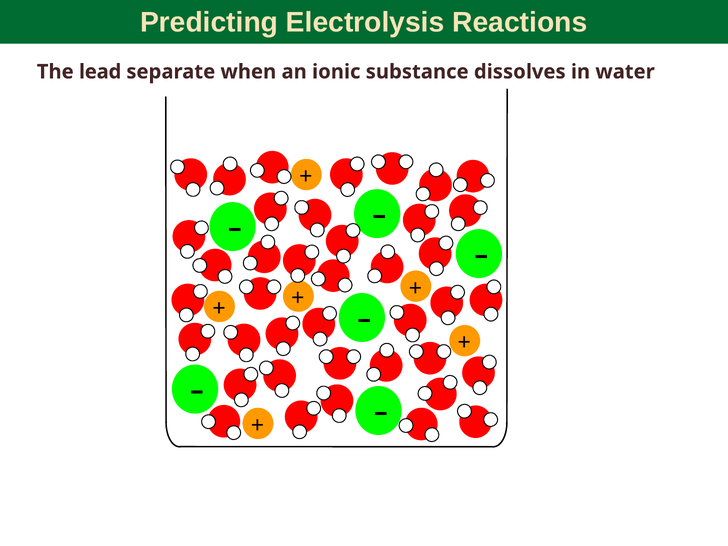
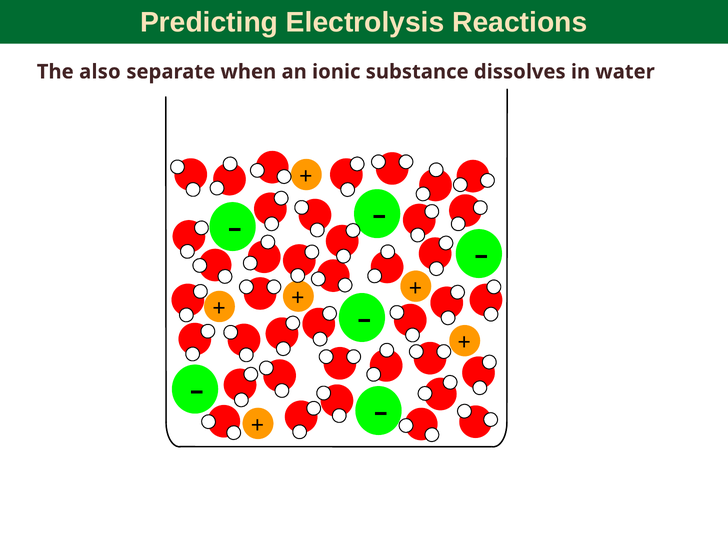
lead: lead -> also
